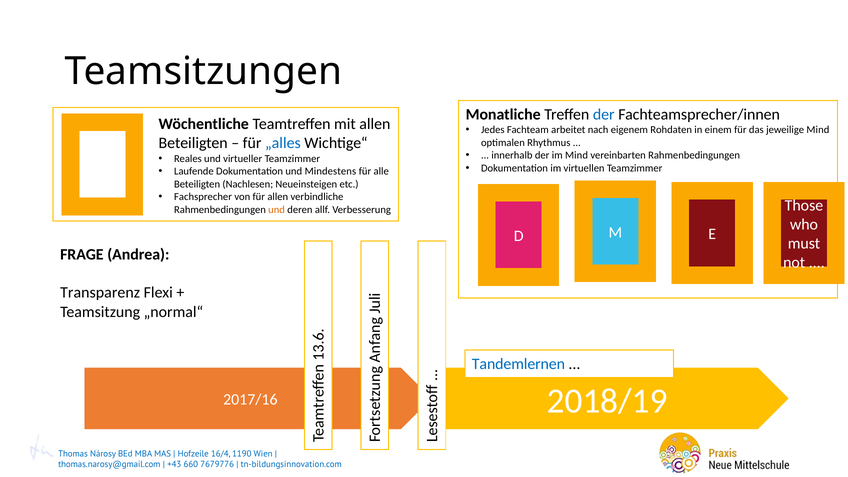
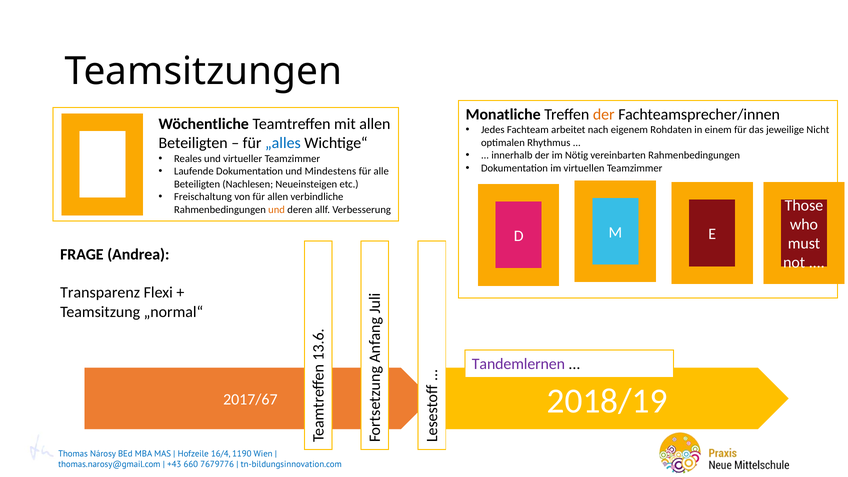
der at (604, 114) colour: blue -> orange
jeweilige Mind: Mind -> Nicht
im Mind: Mind -> Nötig
Fachsprecher: Fachsprecher -> Freischaltung
Tandemlernen colour: blue -> purple
2017/16: 2017/16 -> 2017/67
